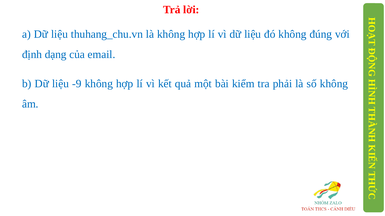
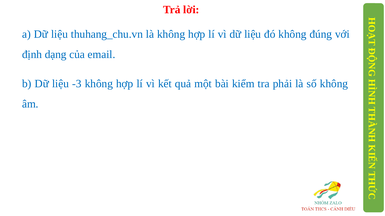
-9: -9 -> -3
